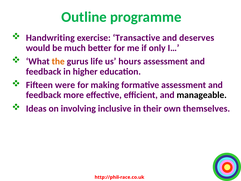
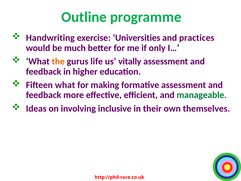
Transactive: Transactive -> Universities
deserves: deserves -> practices
hours: hours -> vitally
Fifteen were: were -> what
manageable colour: black -> green
